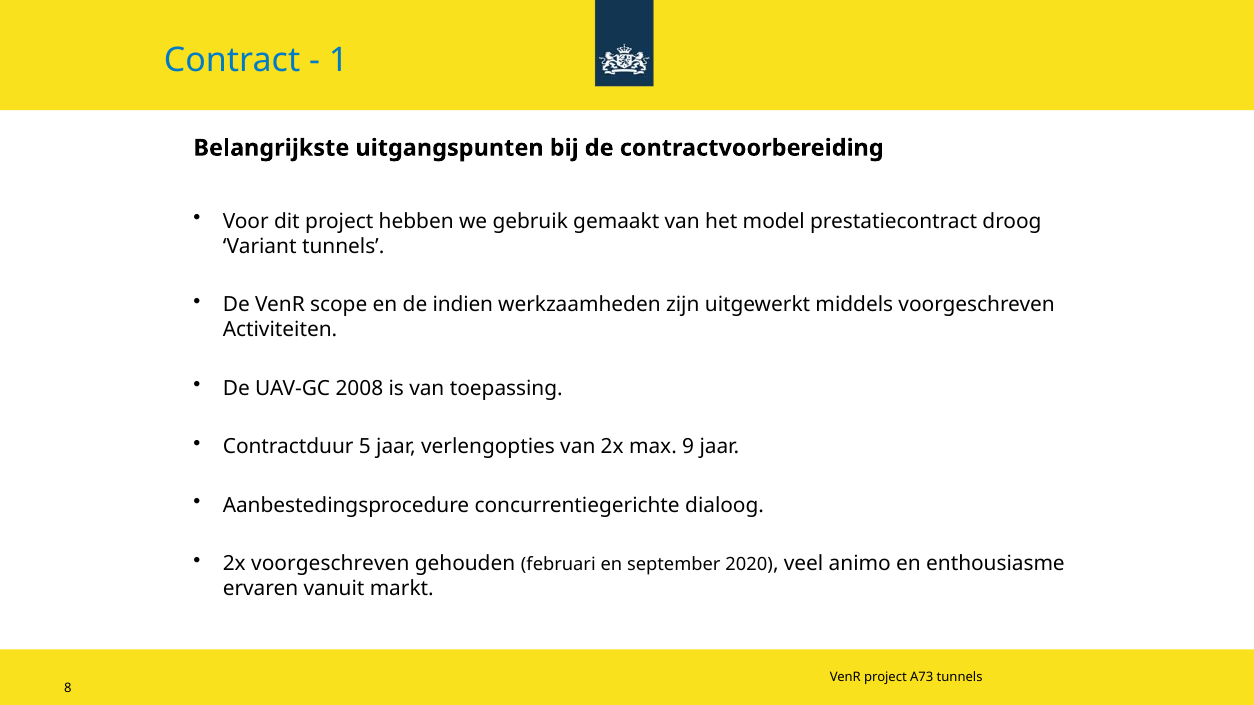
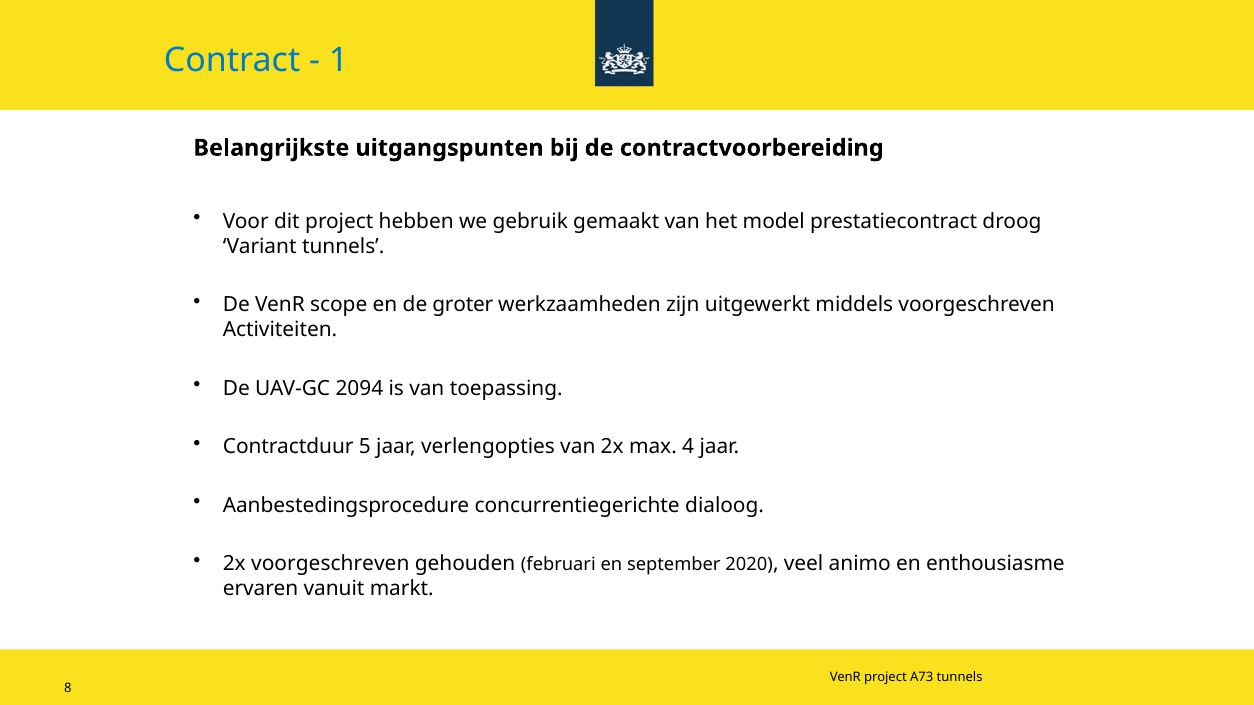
indien: indien -> groter
2008: 2008 -> 2094
9: 9 -> 4
